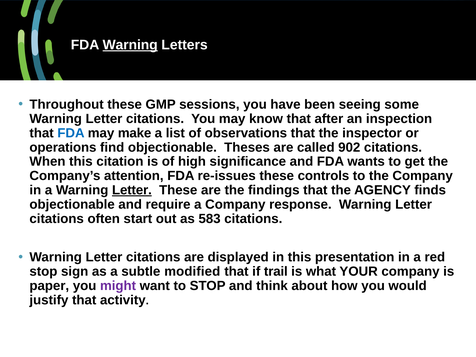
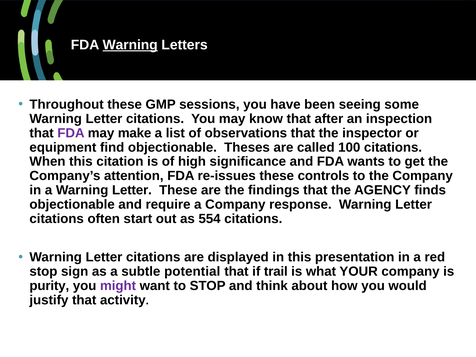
FDA at (71, 133) colour: blue -> purple
operations: operations -> equipment
902: 902 -> 100
Letter at (132, 190) underline: present -> none
583: 583 -> 554
modified: modified -> potential
paper: paper -> purity
